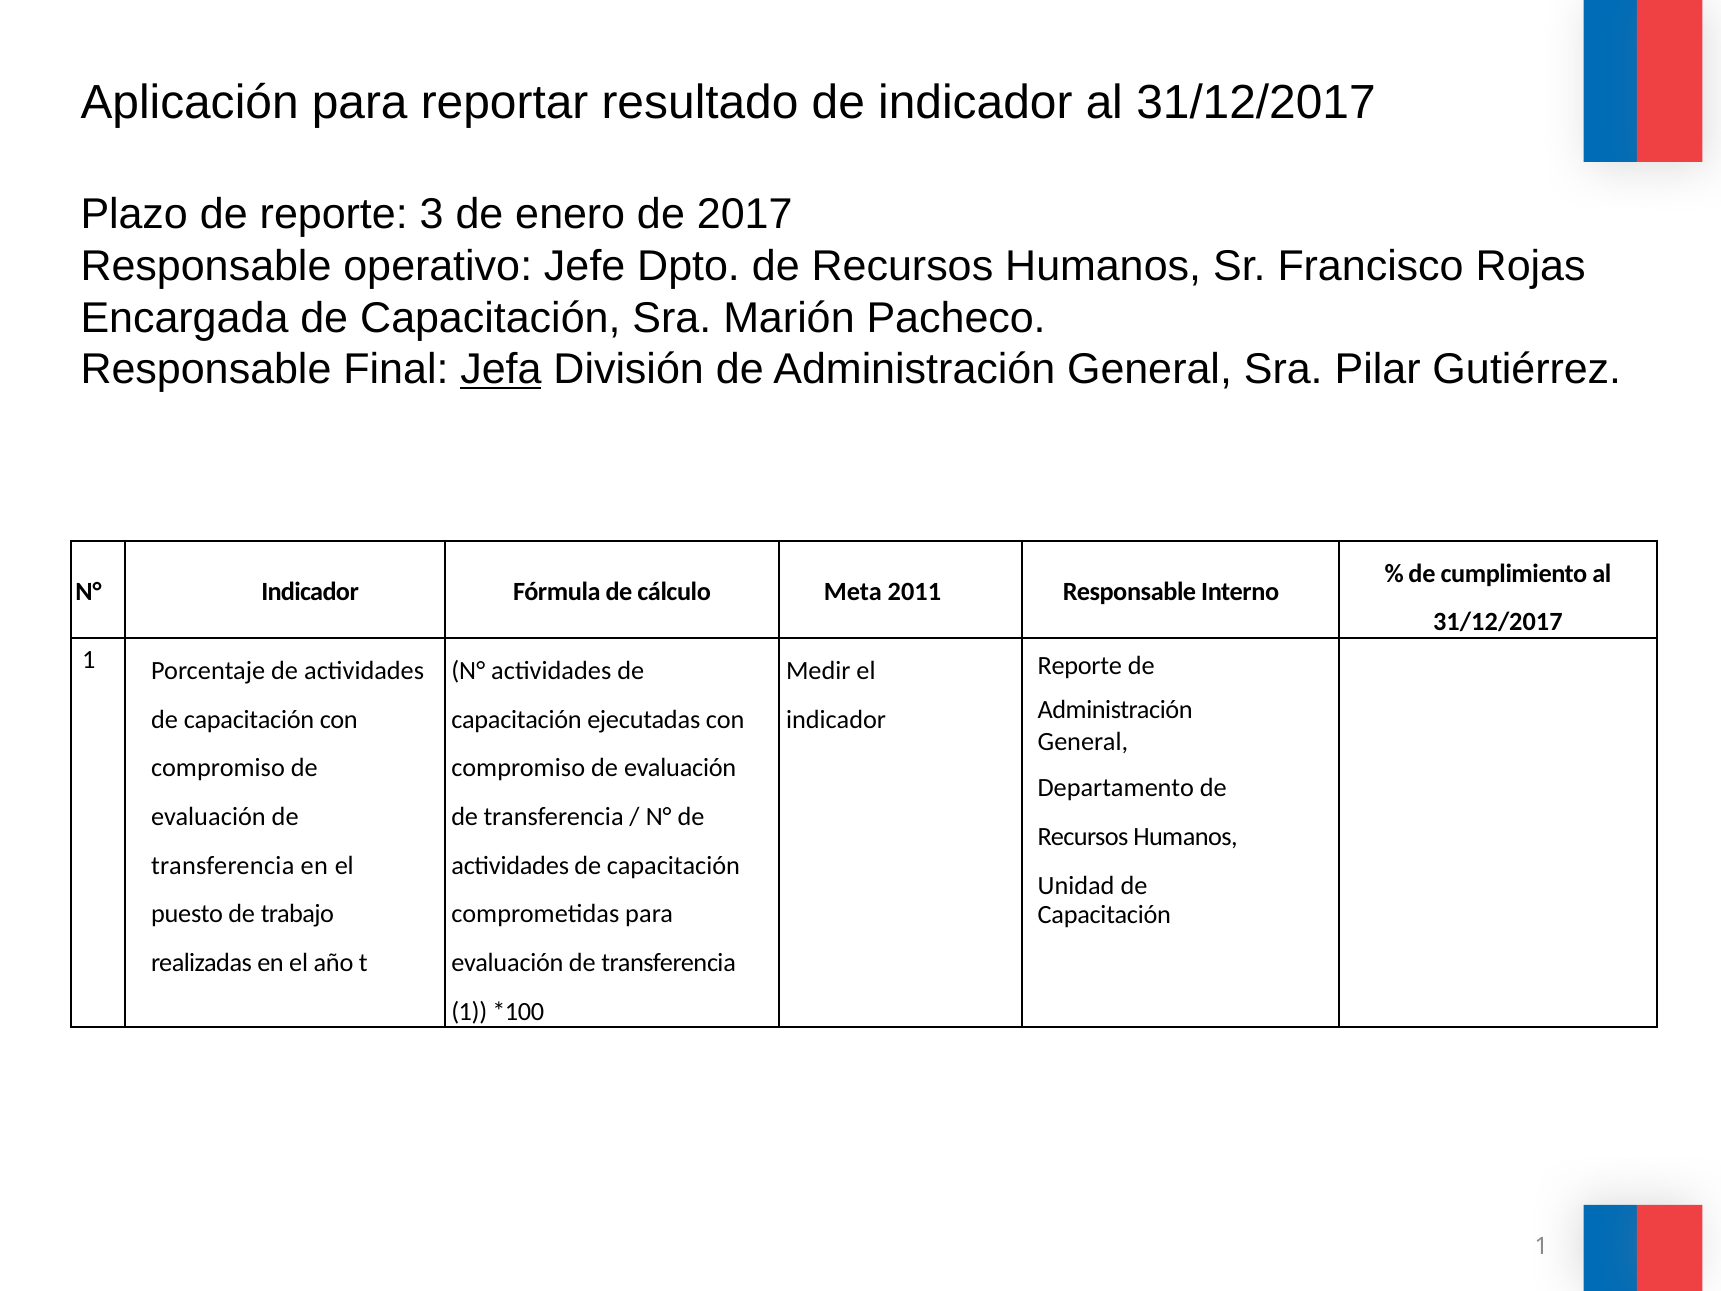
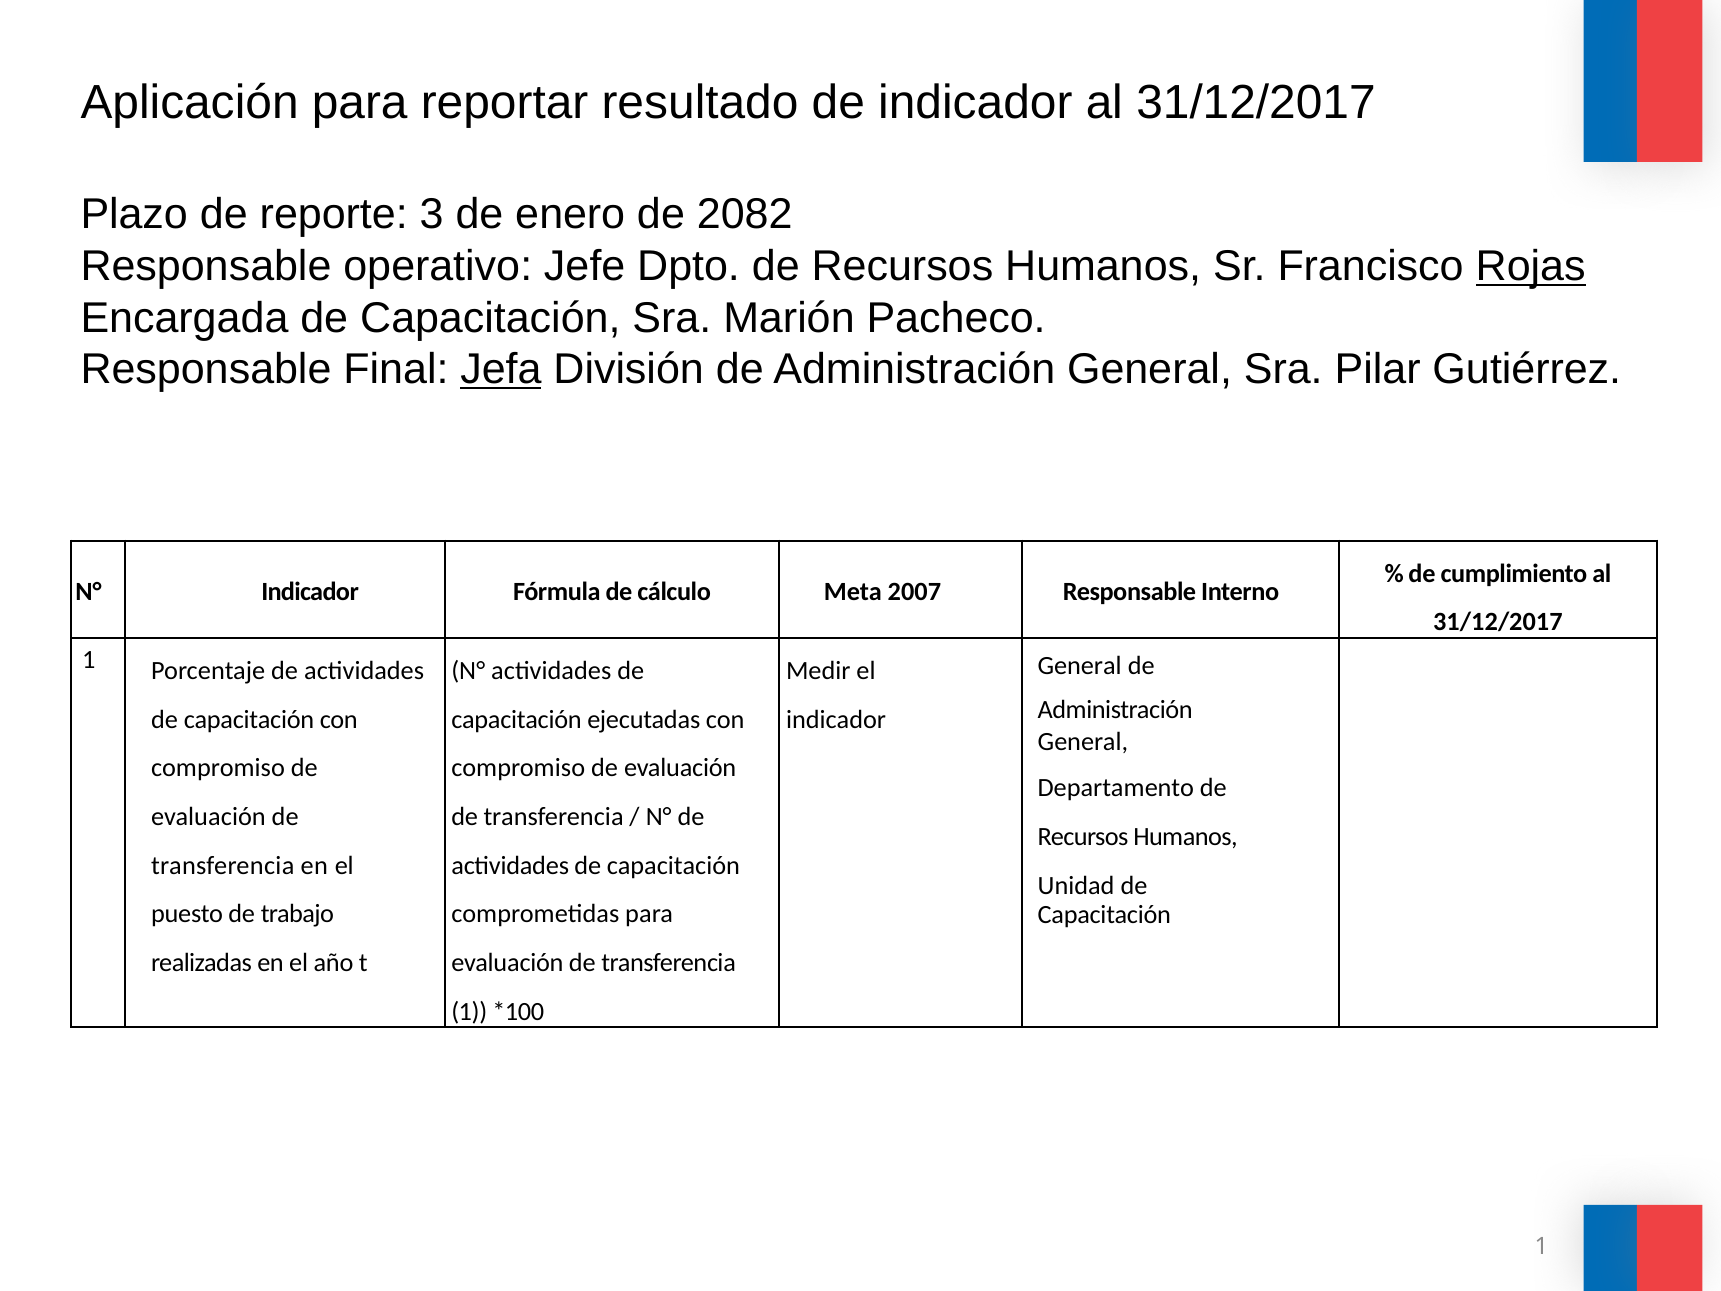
2017: 2017 -> 2082
Rojas underline: none -> present
2011: 2011 -> 2007
Reporte at (1080, 666): Reporte -> General
